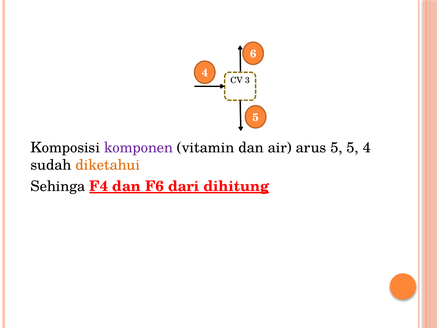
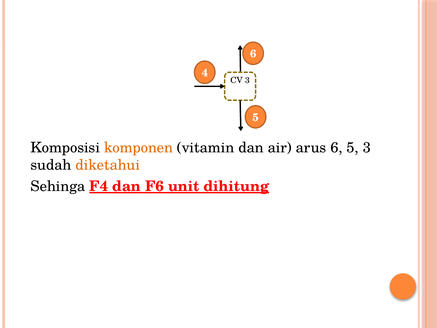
komponen colour: purple -> orange
arus 5: 5 -> 6
4 at (367, 148): 4 -> 3
dari: dari -> unit
